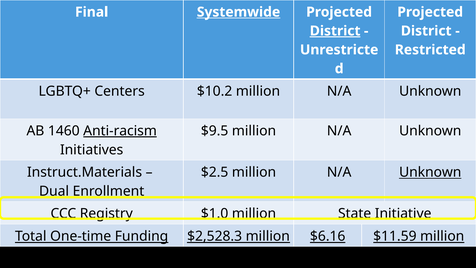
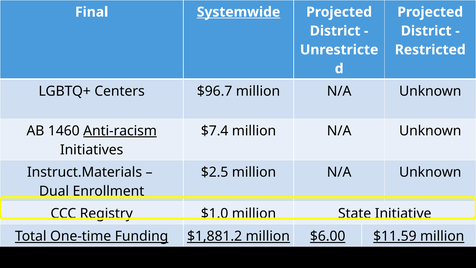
District at (335, 31) underline: present -> none
$10.2: $10.2 -> $96.7
$9.5: $9.5 -> $7.4
Unknown at (430, 172) underline: present -> none
$2,528.3: $2,528.3 -> $1,881.2
$6.16: $6.16 -> $6.00
